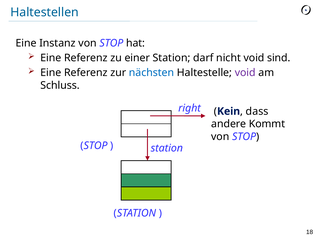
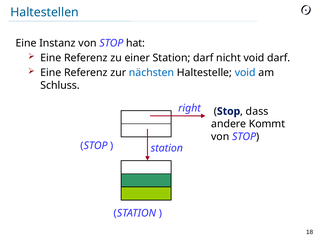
void sind: sind -> darf
void at (245, 73) colour: purple -> blue
Kein at (229, 111): Kein -> Stop
